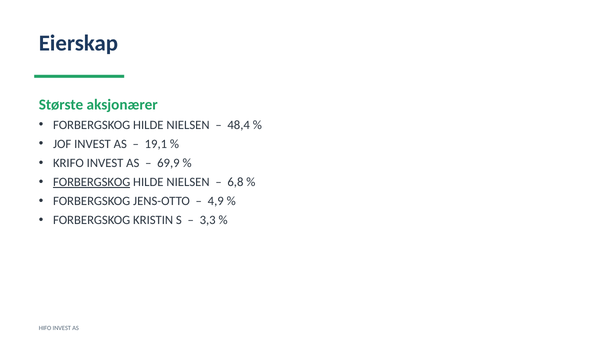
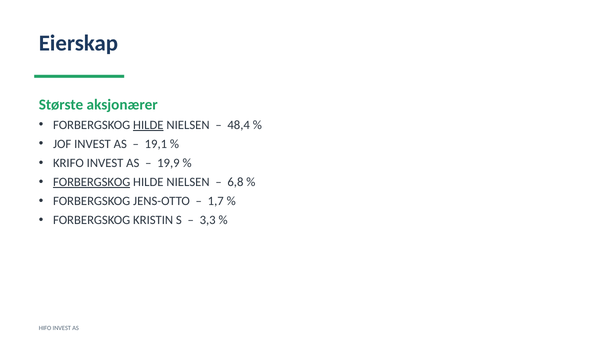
HILDE at (148, 125) underline: none -> present
69,9: 69,9 -> 19,9
4,9: 4,9 -> 1,7
